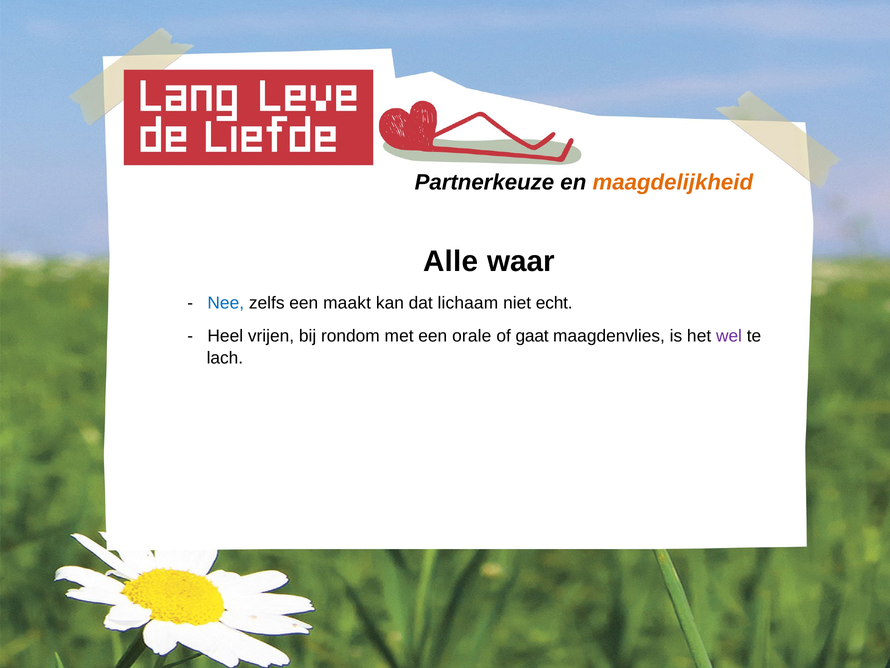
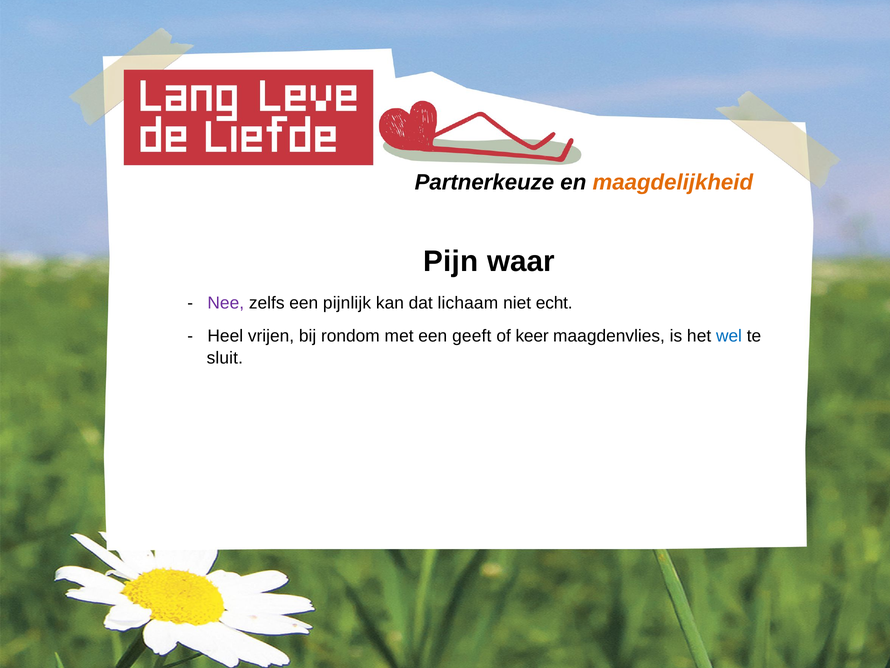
Alle: Alle -> Pijn
Nee colour: blue -> purple
maakt: maakt -> pijnlijk
orale: orale -> geeft
gaat: gaat -> keer
wel colour: purple -> blue
lach: lach -> sluit
